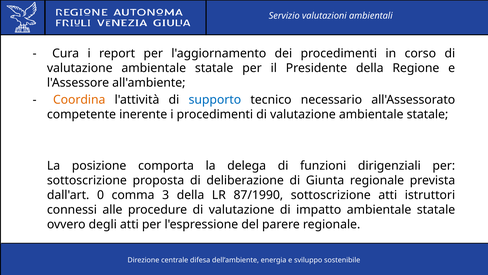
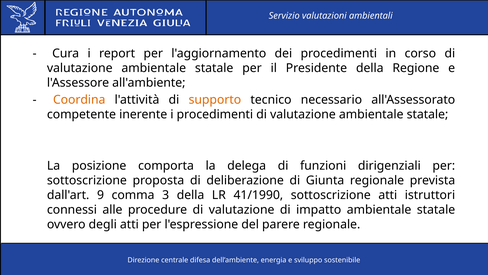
supporto colour: blue -> orange
0: 0 -> 9
87/1990: 87/1990 -> 41/1990
